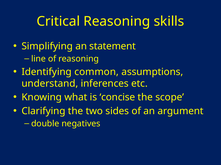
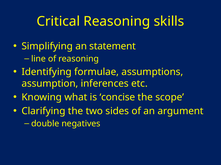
common: common -> formulae
understand: understand -> assumption
